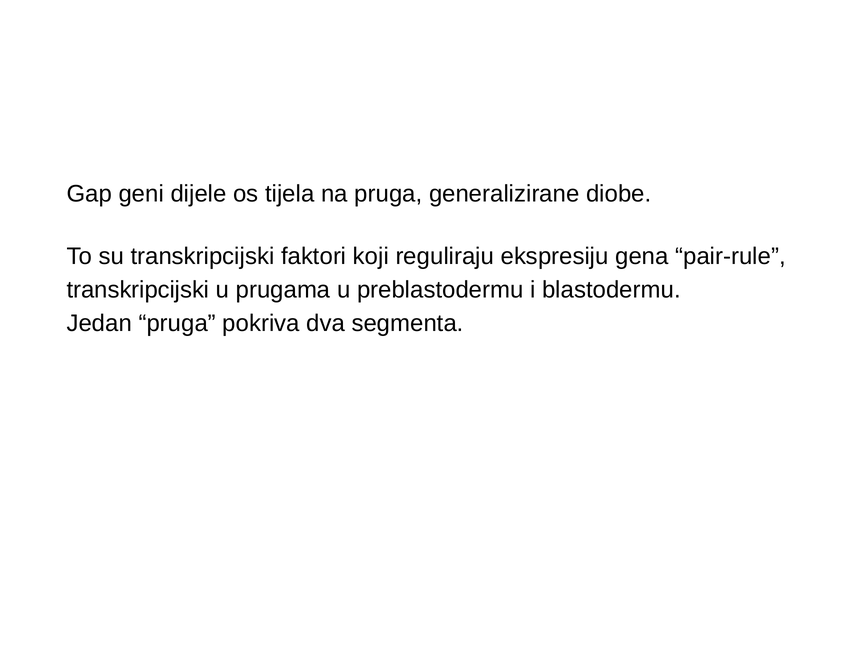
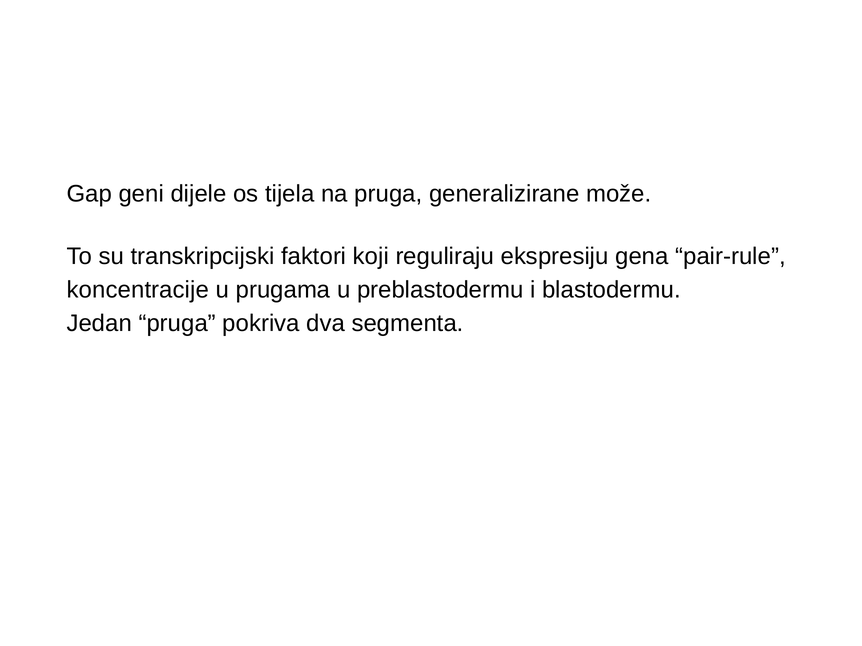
diobe: diobe -> može
transkripcijski at (138, 290): transkripcijski -> koncentracije
